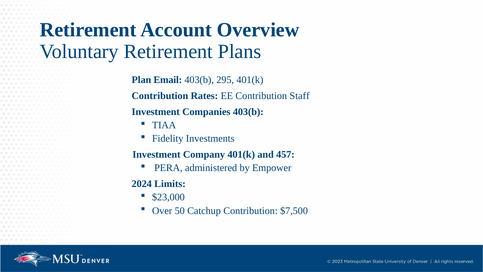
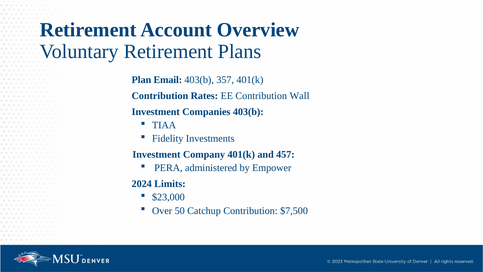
295: 295 -> 357
Staff: Staff -> Wall
